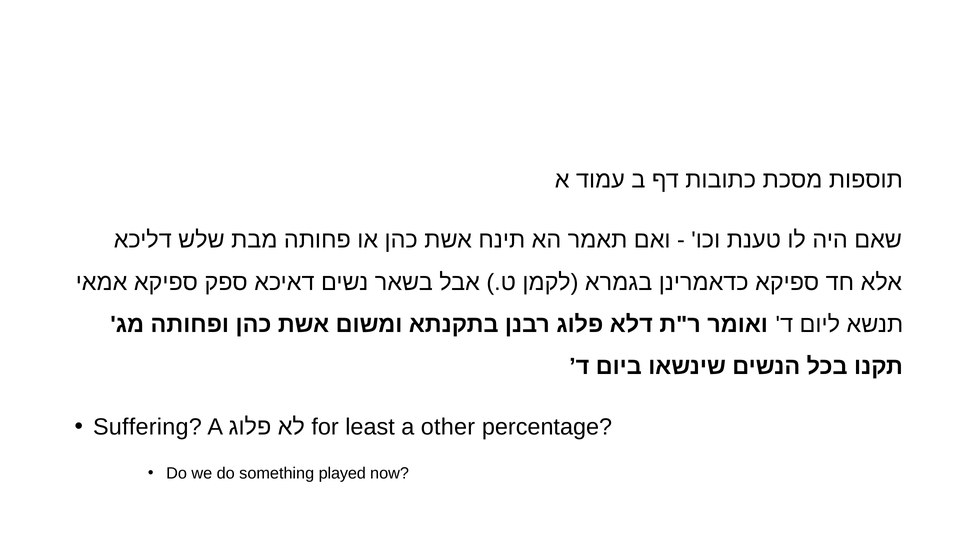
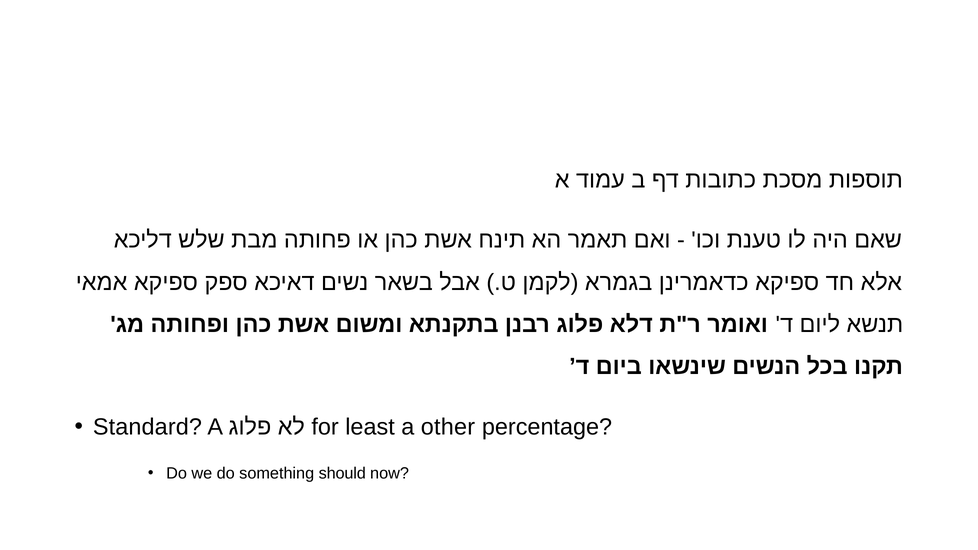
Suffering: Suffering -> Standard
played: played -> should
